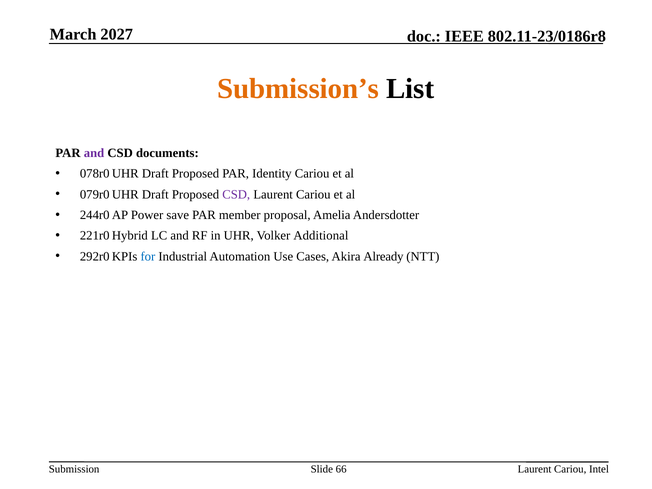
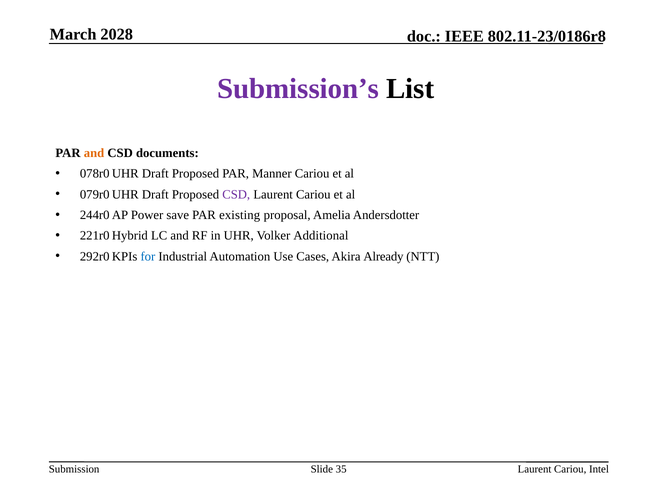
2027: 2027 -> 2028
Submission’s colour: orange -> purple
and at (94, 153) colour: purple -> orange
Identity: Identity -> Manner
member: member -> existing
66: 66 -> 35
